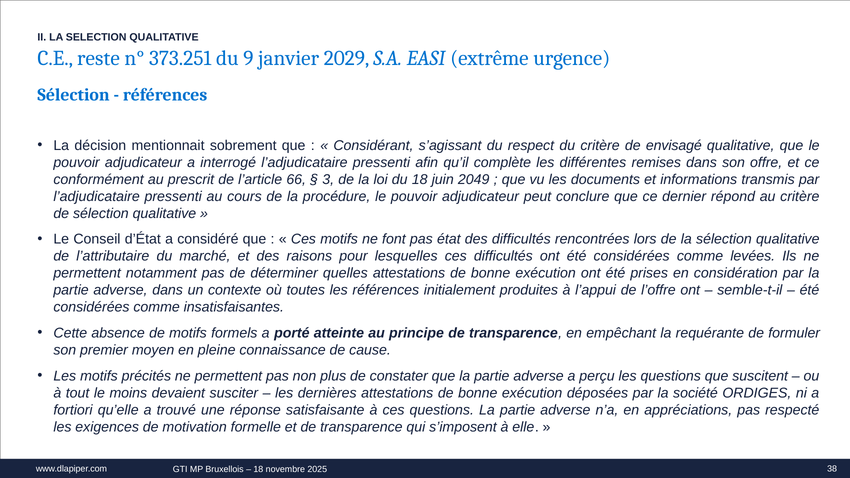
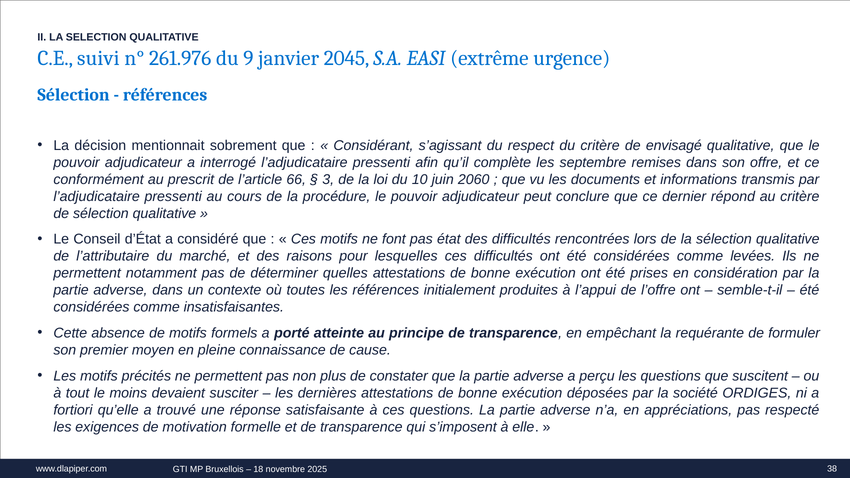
reste: reste -> suivi
373.251: 373.251 -> 261.976
2029: 2029 -> 2045
différentes: différentes -> septembre
du 18: 18 -> 10
2049: 2049 -> 2060
